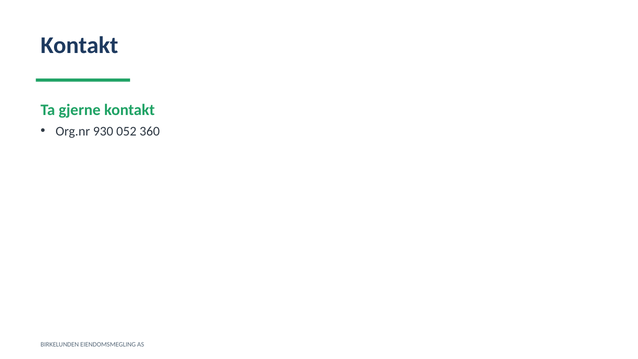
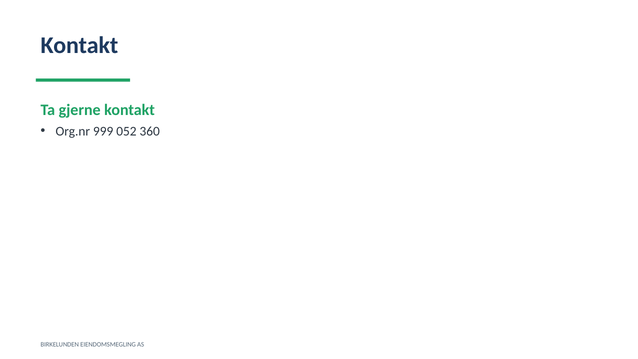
930: 930 -> 999
